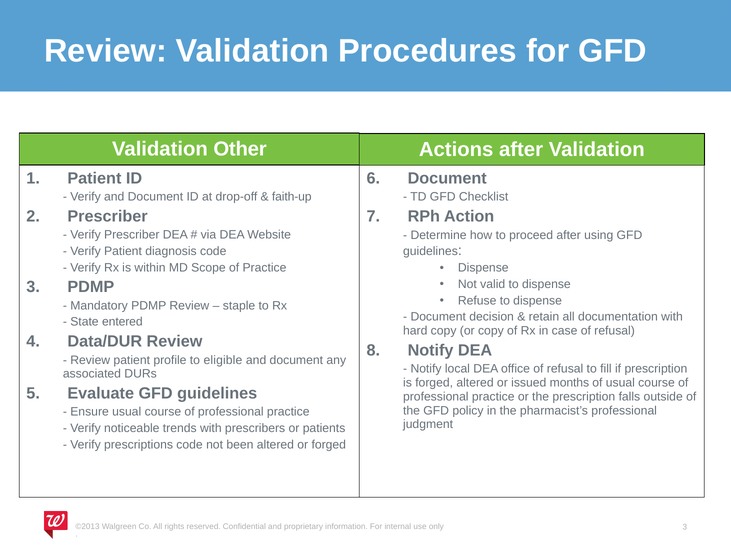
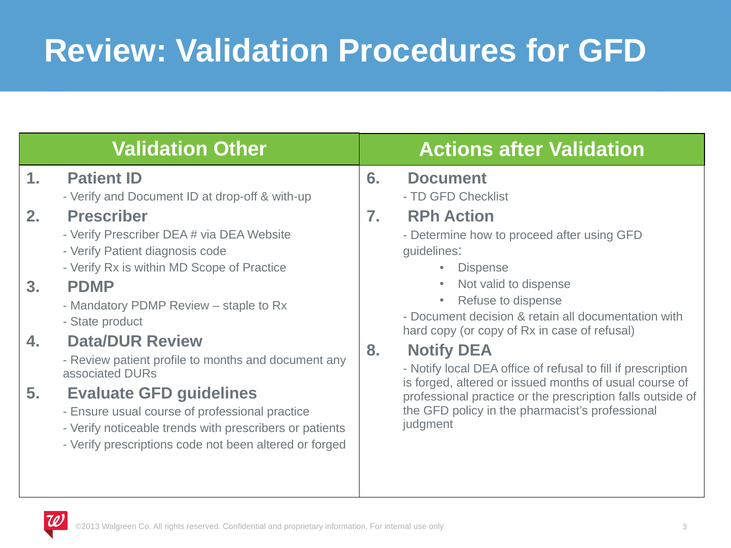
faith-up: faith-up -> with-up
entered: entered -> product
to eligible: eligible -> months
